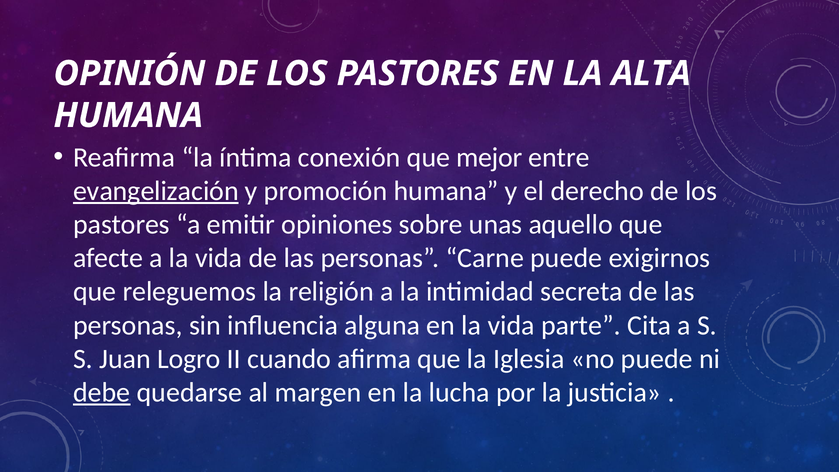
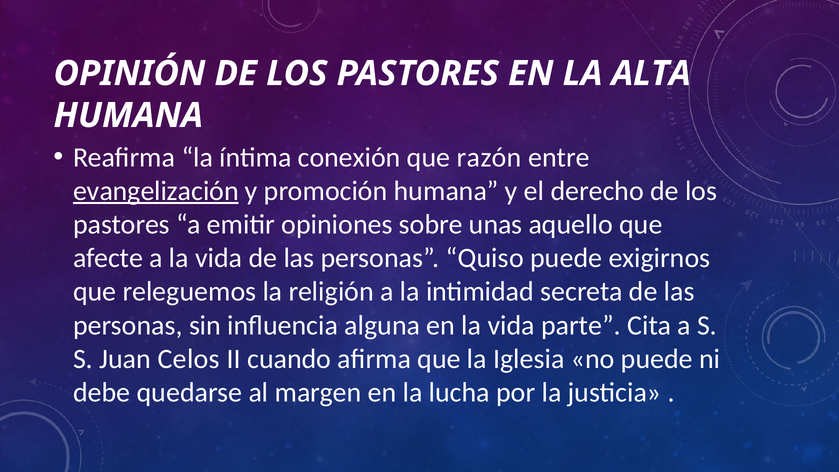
mejor: mejor -> razón
Carne: Carne -> Quiso
Logro: Logro -> Celos
debe underline: present -> none
